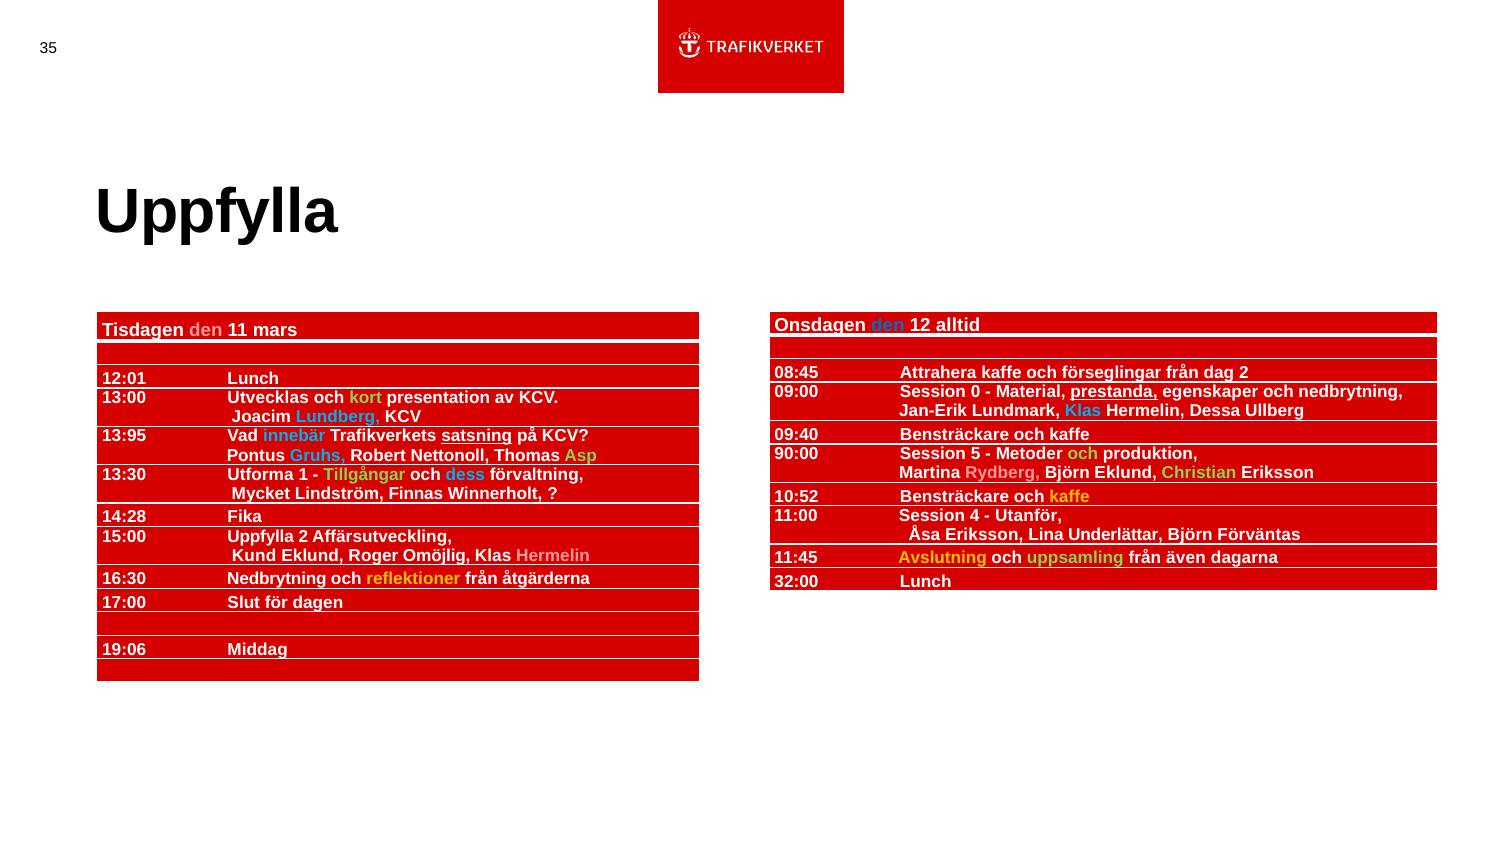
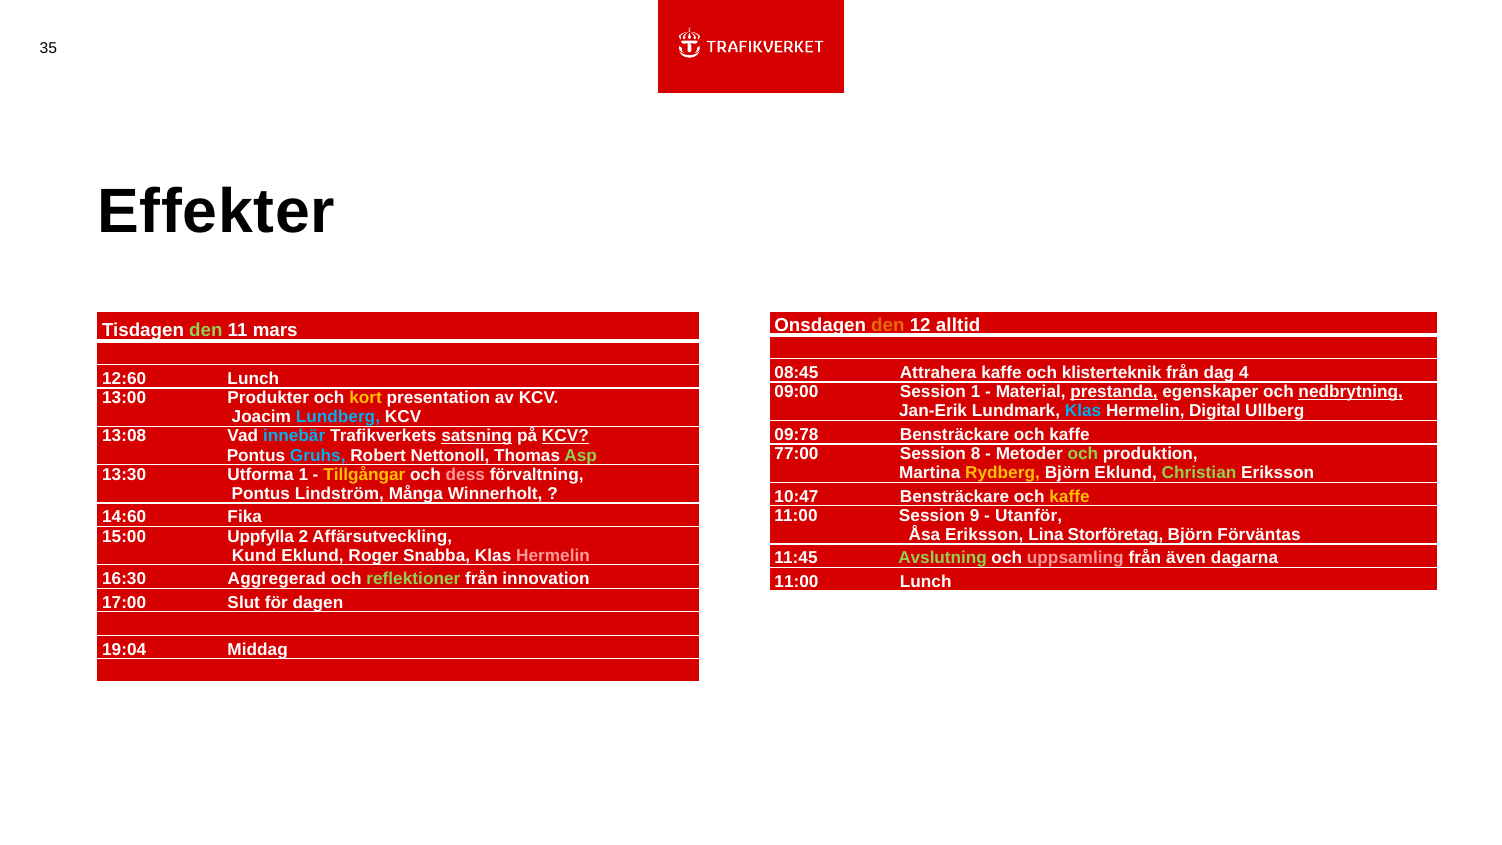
Uppfylla at (217, 212): Uppfylla -> Effekter
den at (888, 325) colour: blue -> orange
den at (206, 331) colour: pink -> light green
förseglingar: förseglingar -> klisterteknik
dag 2: 2 -> 4
12:01: 12:01 -> 12:60
Session 0: 0 -> 1
nedbrytning at (1351, 392) underline: none -> present
Utvecklas: Utvecklas -> Produkter
kort colour: light green -> yellow
Dessa: Dessa -> Digital
09:40: 09:40 -> 09:78
13:95: 13:95 -> 13:08
KCV at (565, 436) underline: none -> present
90:00: 90:00 -> 77:00
5: 5 -> 8
Rydberg colour: pink -> yellow
Tillgångar colour: light green -> yellow
dess colour: light blue -> pink
Mycket at (261, 494): Mycket -> Pontus
Finnas: Finnas -> Många
10:52: 10:52 -> 10:47
4: 4 -> 9
14:28: 14:28 -> 14:60
Underlättar: Underlättar -> Storföretag
Omöjlig: Omöjlig -> Snabba
Avslutning colour: yellow -> light green
uppsamling colour: light green -> pink
16:30 Nedbrytning: Nedbrytning -> Aggregerad
reflektioner colour: yellow -> light green
åtgärderna: åtgärderna -> innovation
32:00 at (797, 582): 32:00 -> 11:00
19:06: 19:06 -> 19:04
